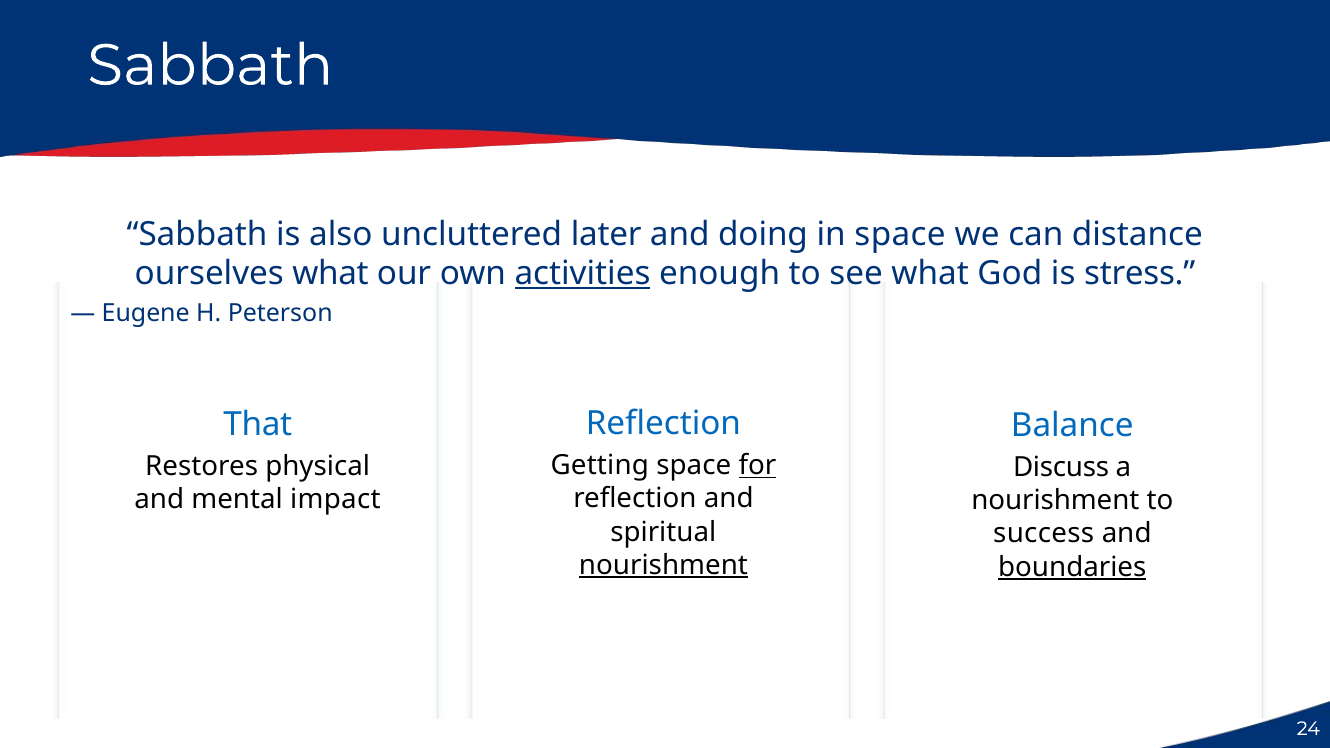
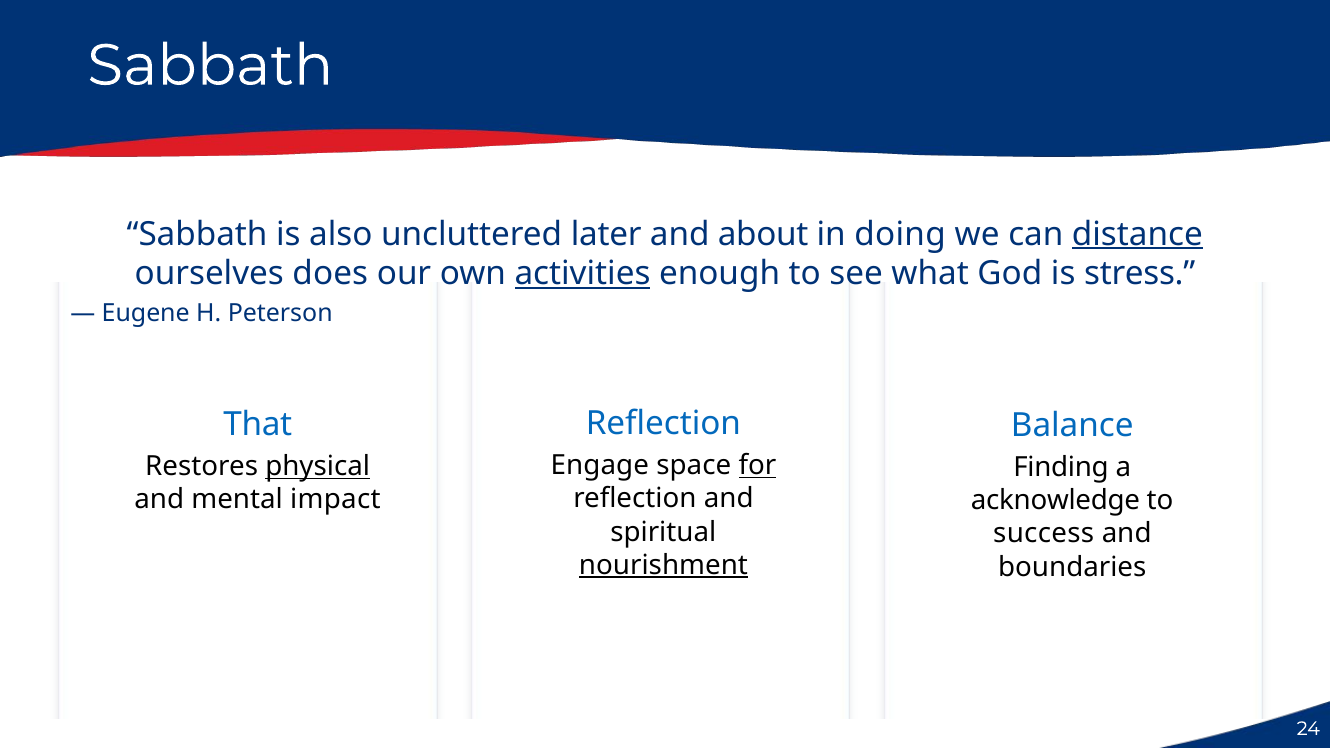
doing: doing -> about
in space: space -> doing
distance underline: none -> present
ourselves what: what -> does
Getting: Getting -> Engage
physical underline: none -> present
Discuss: Discuss -> Finding
nourishment at (1055, 501): nourishment -> acknowledge
boundaries underline: present -> none
